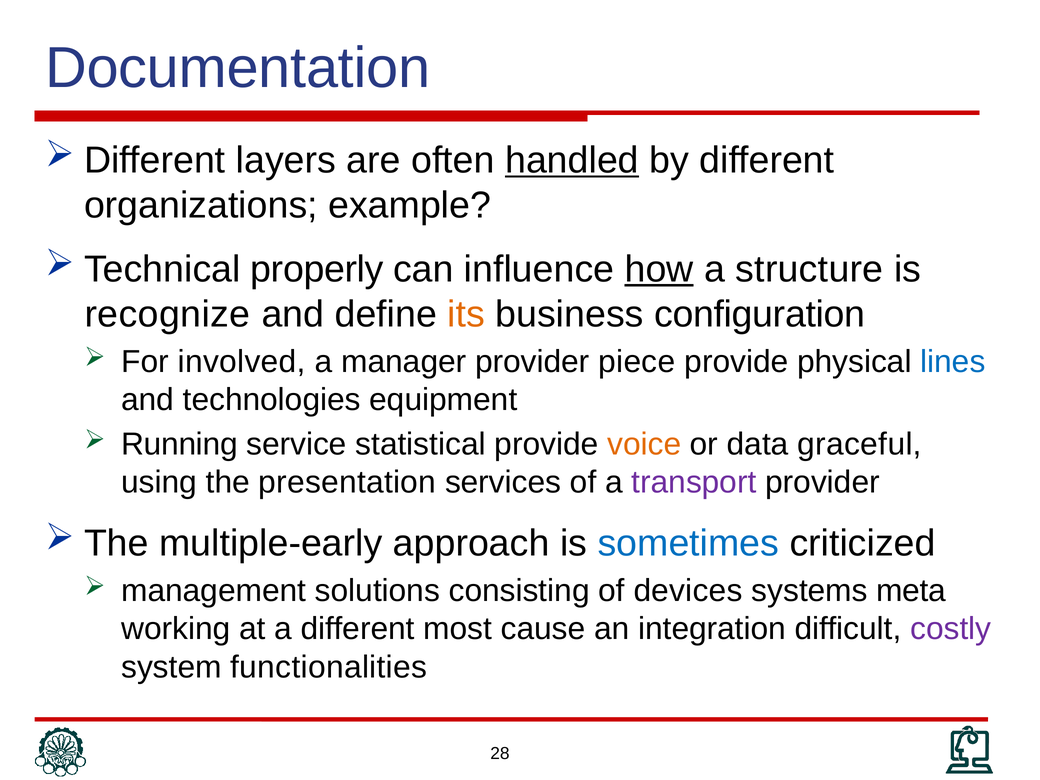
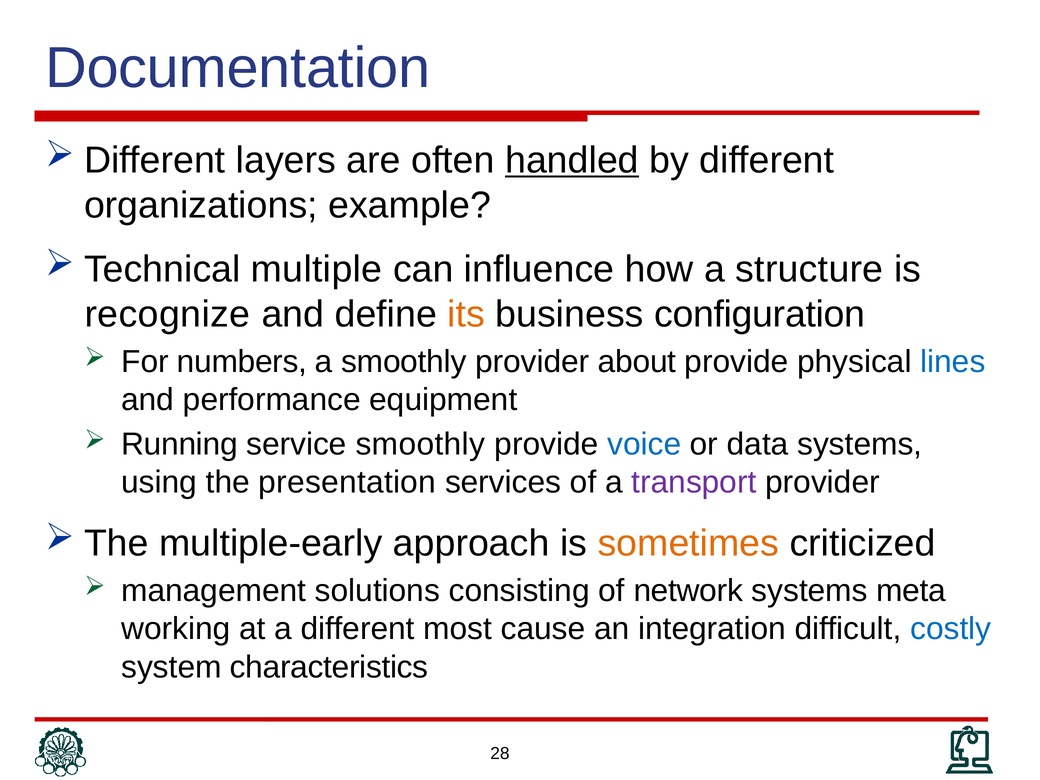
properly: properly -> multiple
how underline: present -> none
involved: involved -> numbers
a manager: manager -> smoothly
piece: piece -> about
technologies: technologies -> performance
service statistical: statistical -> smoothly
voice colour: orange -> blue
data graceful: graceful -> systems
sometimes colour: blue -> orange
devices: devices -> network
costly colour: purple -> blue
functionalities: functionalities -> characteristics
